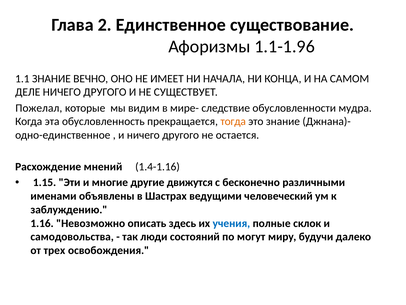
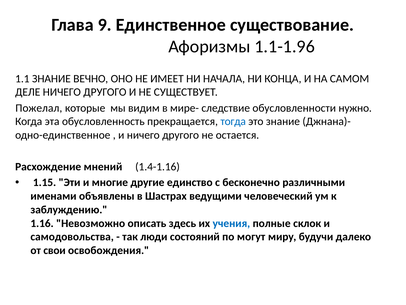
2: 2 -> 9
мудра: мудра -> нужно
тогда colour: orange -> blue
движутся: движутся -> единство
трех: трех -> свои
